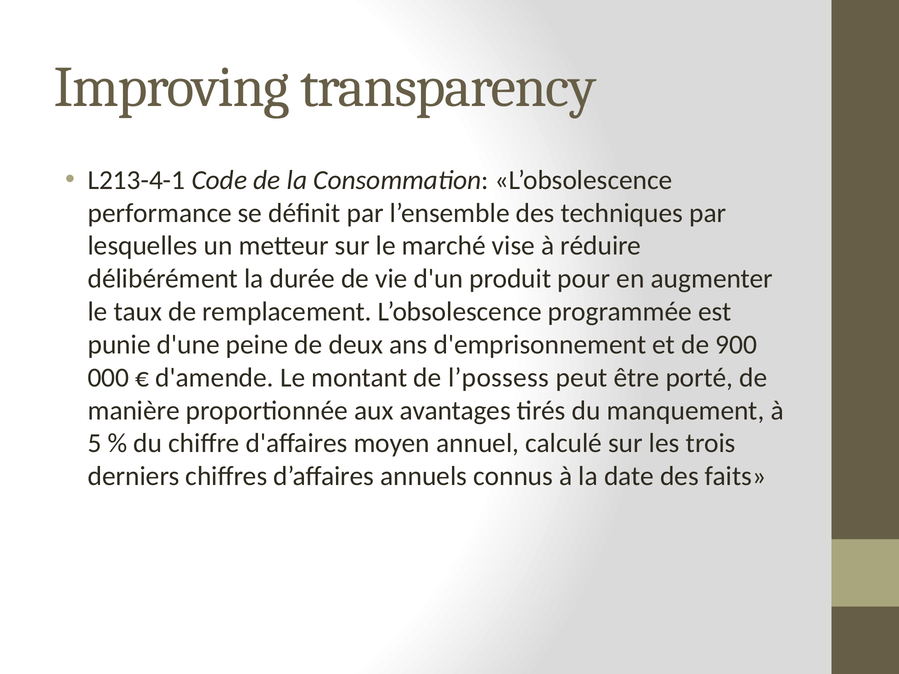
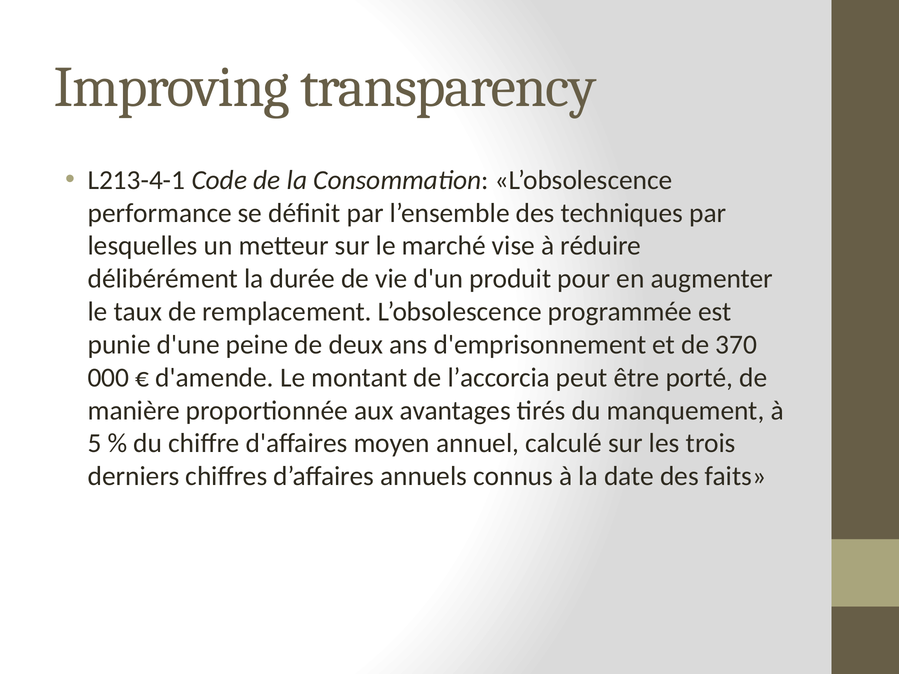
900: 900 -> 370
l’possess: l’possess -> l’accorcia
